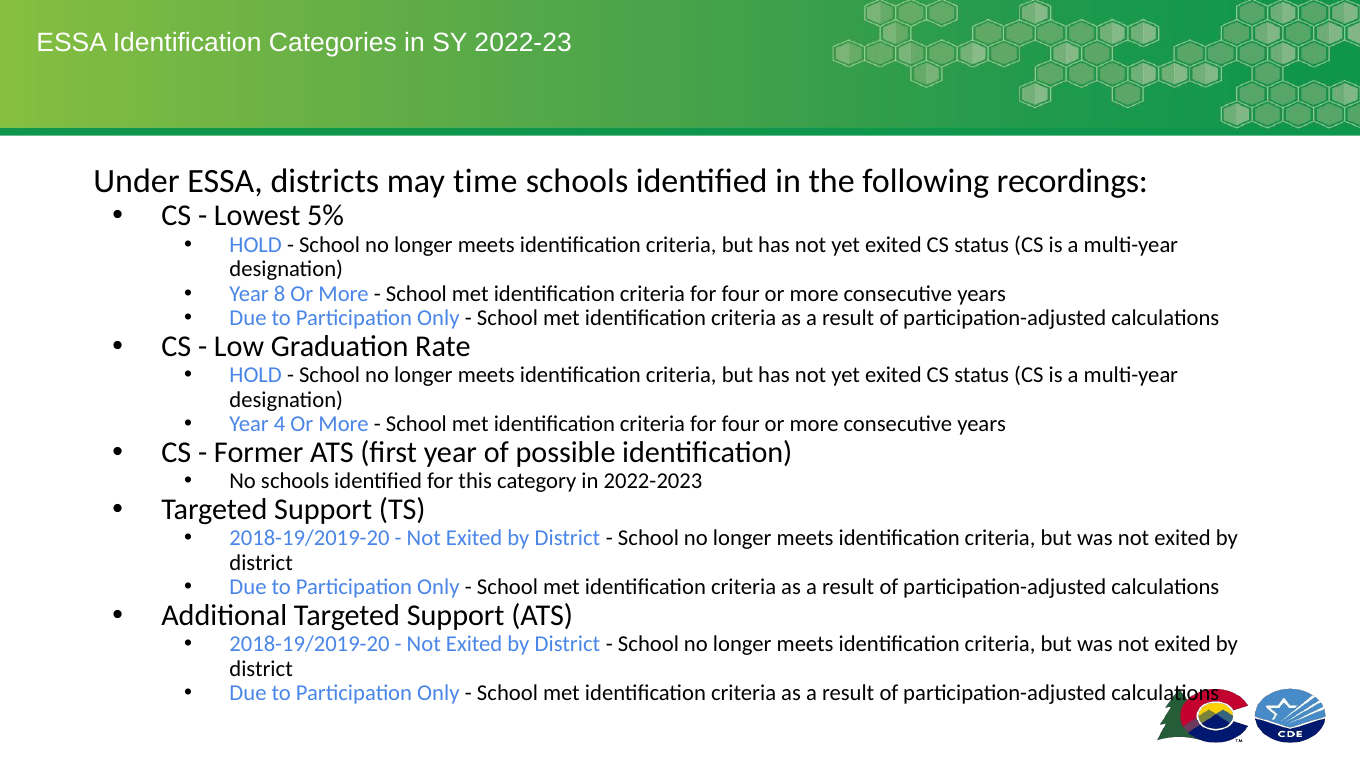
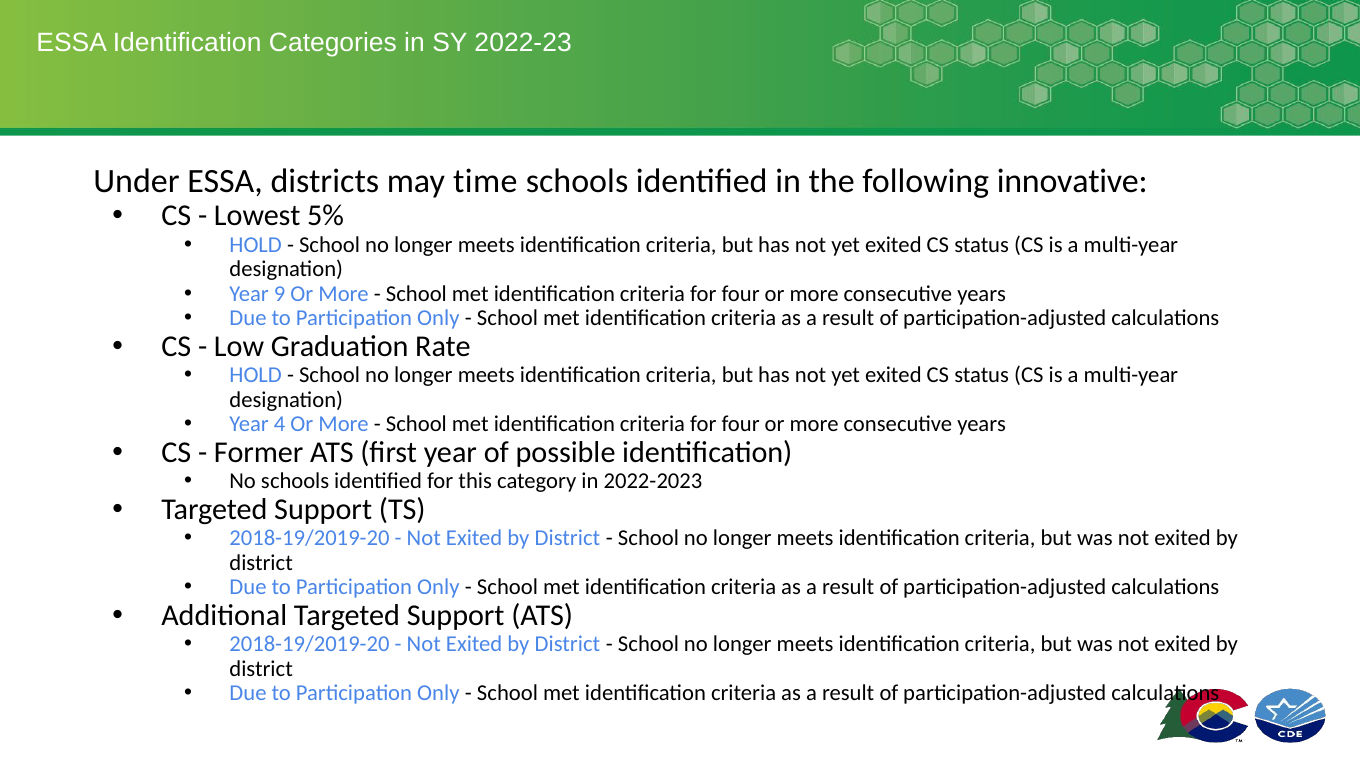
recordings: recordings -> innovative
8: 8 -> 9
